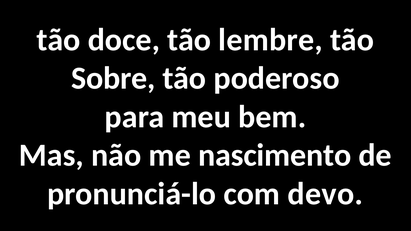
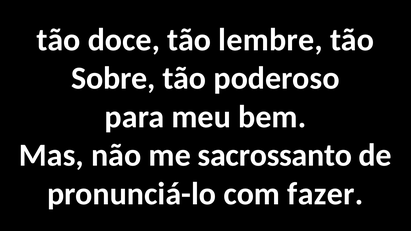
nascimento: nascimento -> sacrossanto
devo: devo -> fazer
